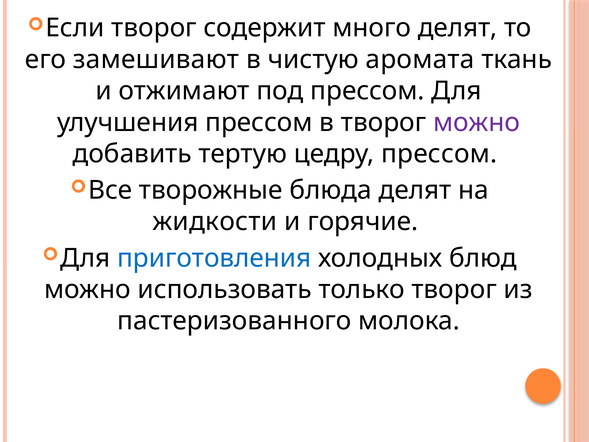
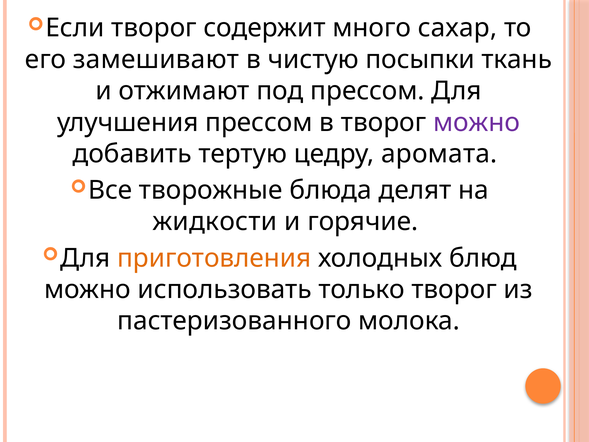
много делят: делят -> сахар
аромата: аромата -> посыпки
цедру прессом: прессом -> аромата
приготовления colour: blue -> orange
